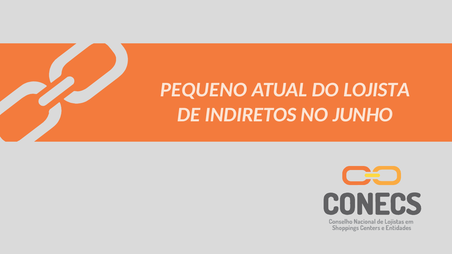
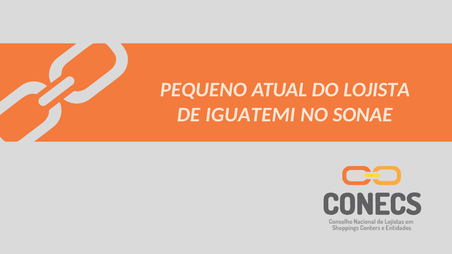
INDIRETOS: INDIRETOS -> IGUATEMI
JUNHO: JUNHO -> SONAE
